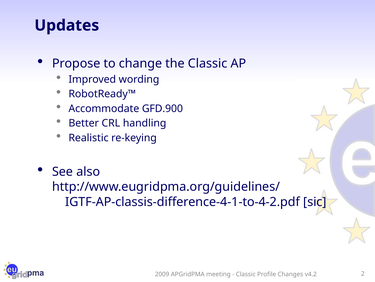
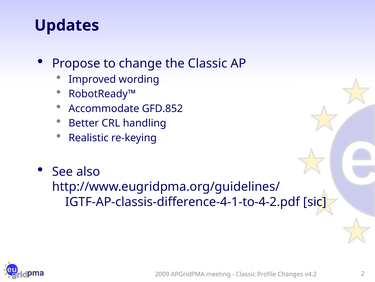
GFD.900: GFD.900 -> GFD.852
